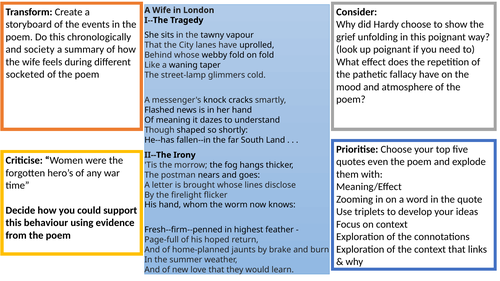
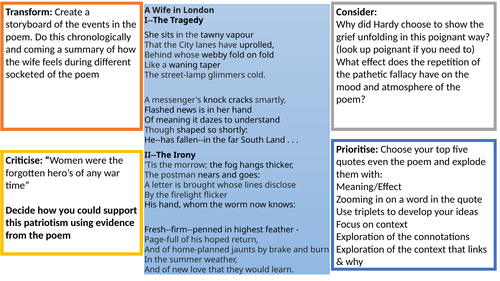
society: society -> coming
behaviour: behaviour -> patriotism
